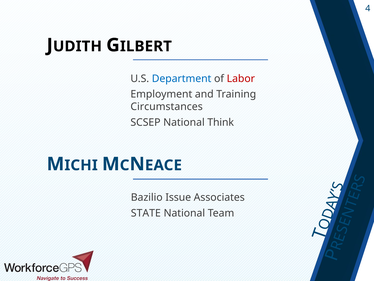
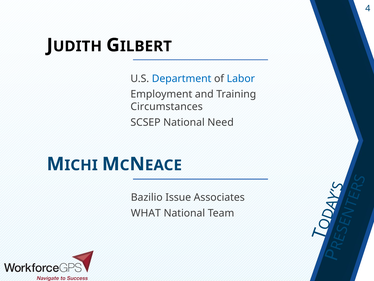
Labor colour: red -> blue
Think: Think -> Need
STATE: STATE -> WHAT
